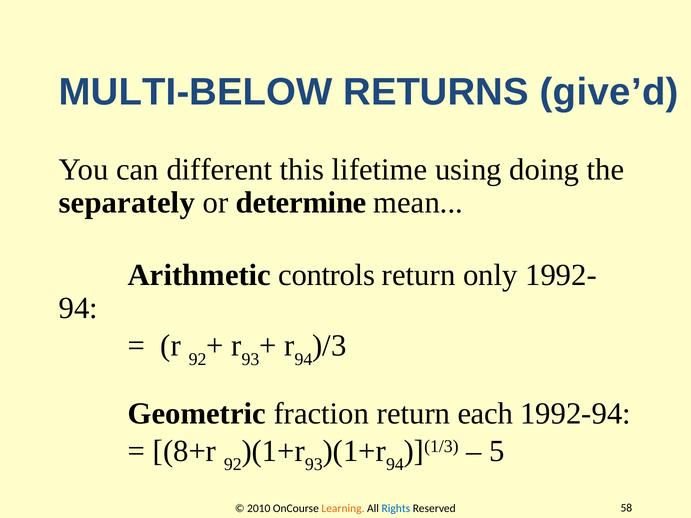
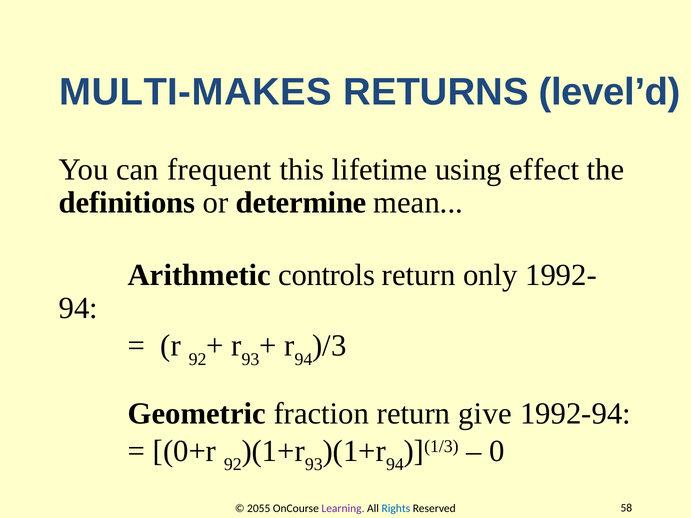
MULTI-BELOW: MULTI-BELOW -> MULTI-MAKES
give’d: give’d -> level’d
different: different -> frequent
doing: doing -> effect
separately: separately -> definitions
each: each -> give
8+r: 8+r -> 0+r
5: 5 -> 0
2010: 2010 -> 2055
Learning colour: orange -> purple
